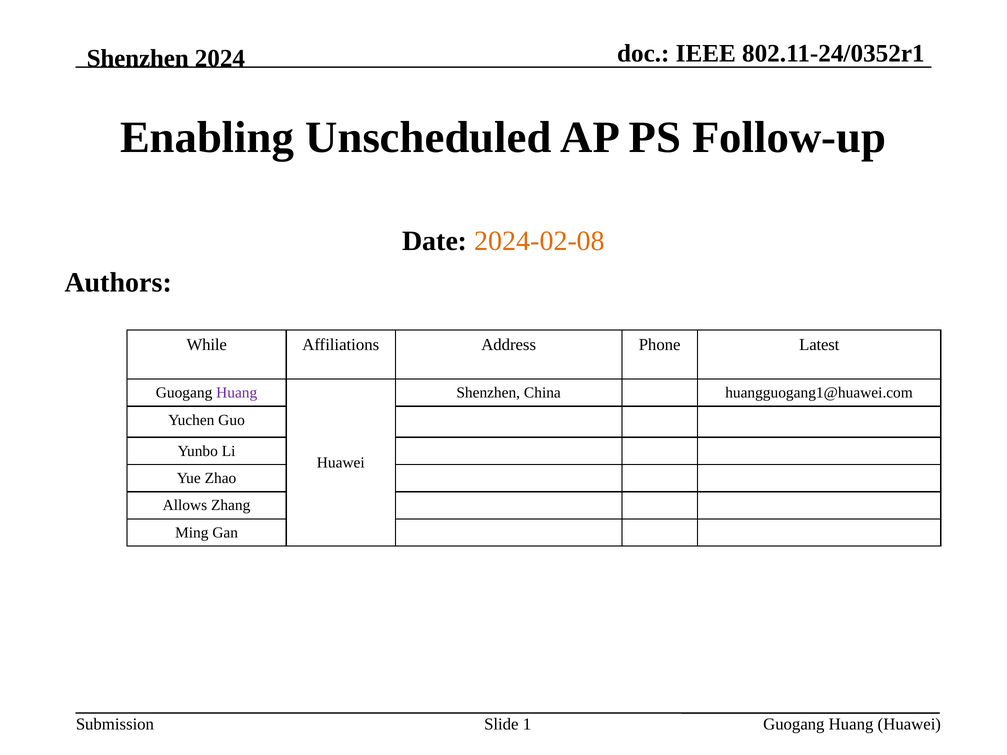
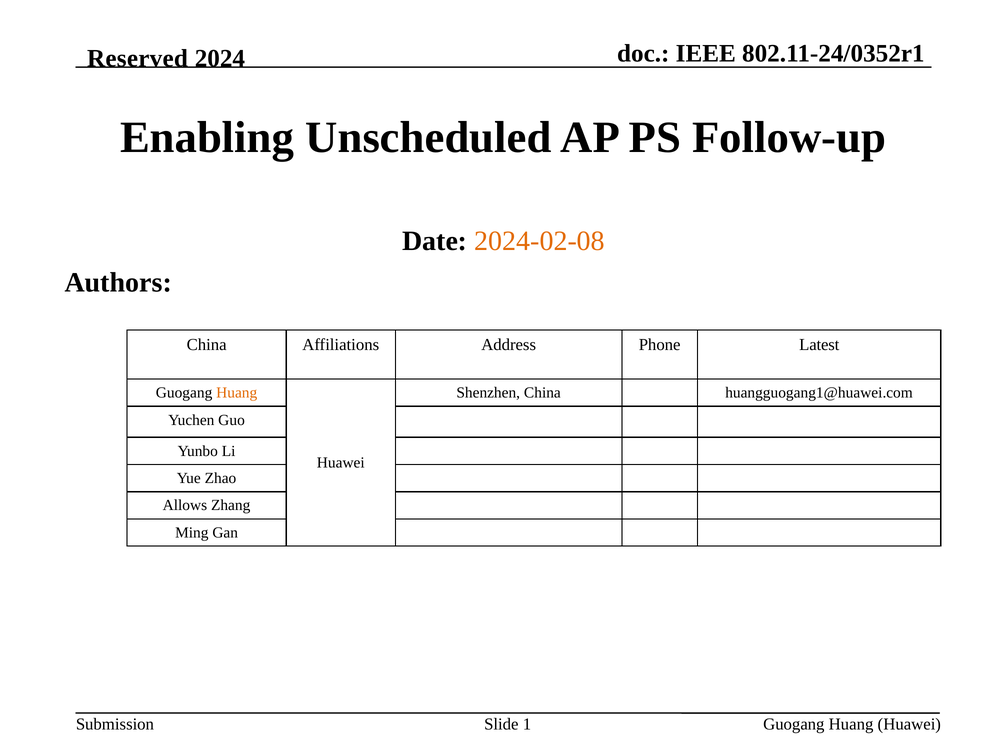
Shenzhen at (138, 58): Shenzhen -> Reserved
While at (207, 345): While -> China
Huang at (237, 393) colour: purple -> orange
